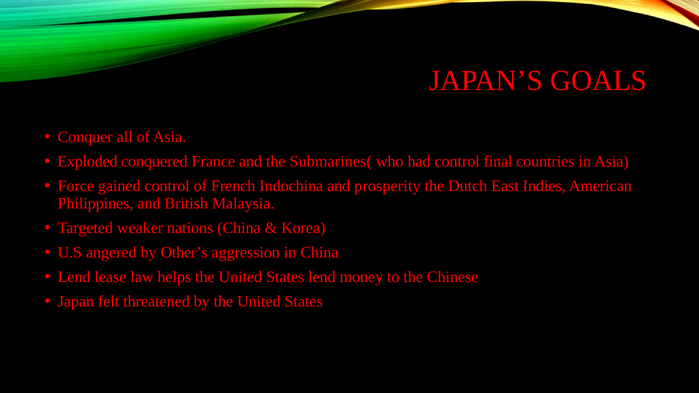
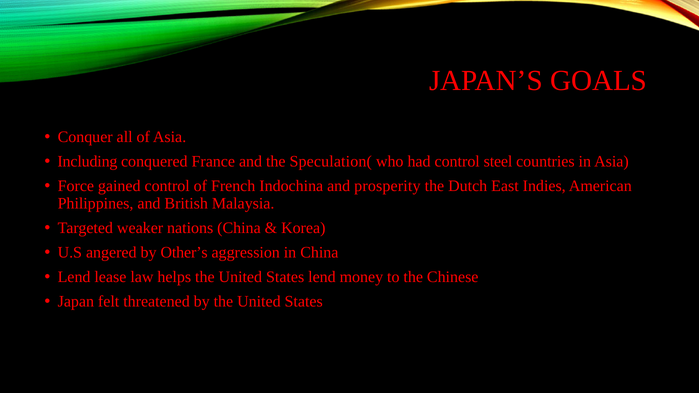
Exploded: Exploded -> Including
Submarines(: Submarines( -> Speculation(
final: final -> steel
